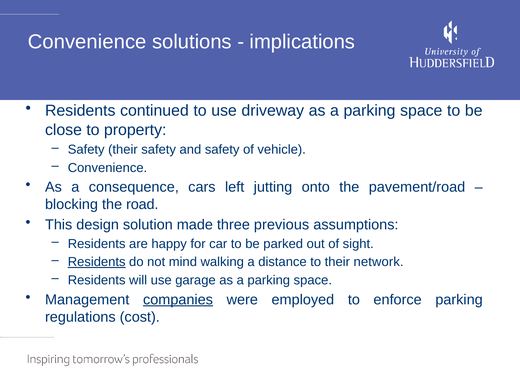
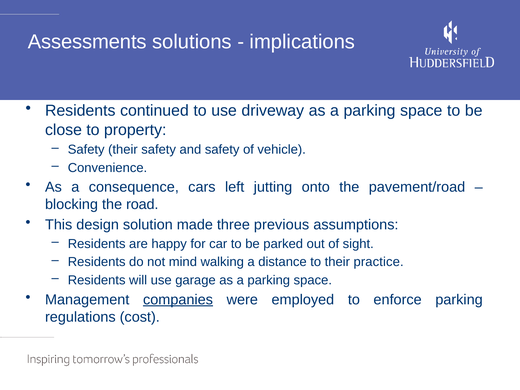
Convenience at (87, 42): Convenience -> Assessments
Residents at (97, 262) underline: present -> none
network: network -> practice
